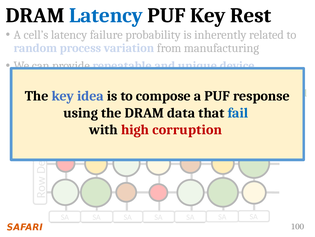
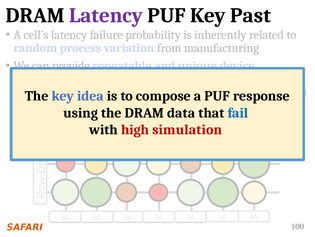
Latency at (106, 15) colour: blue -> purple
Rest: Rest -> Past
corruption: corruption -> simulation
